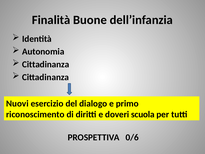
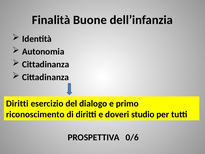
Nuovi at (17, 103): Nuovi -> Diritti
scuola: scuola -> studio
